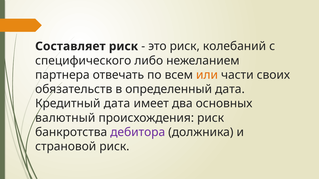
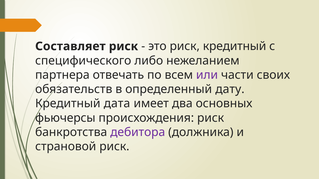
риск колебаний: колебаний -> кредитный
или colour: orange -> purple
определенный дата: дата -> дату
валютный: валютный -> фьючерсы
